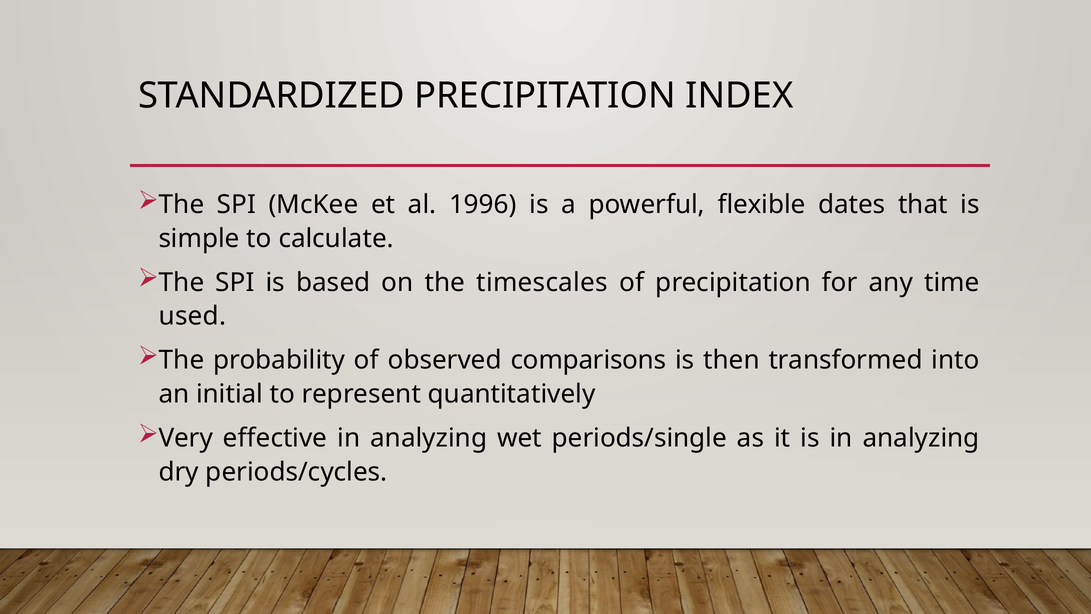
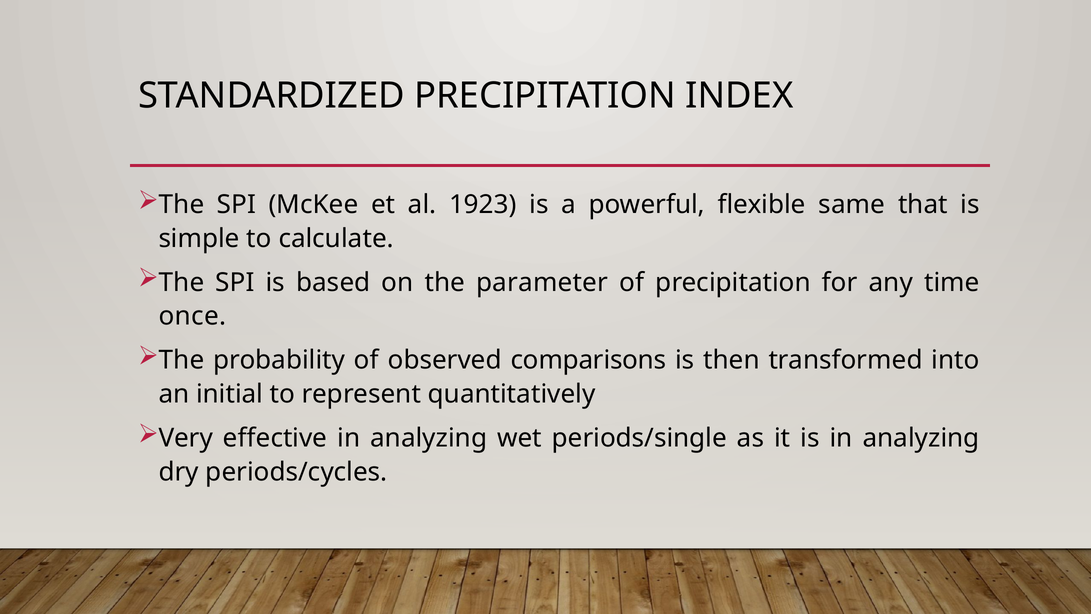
1996: 1996 -> 1923
dates: dates -> same
timescales: timescales -> parameter
used: used -> once
